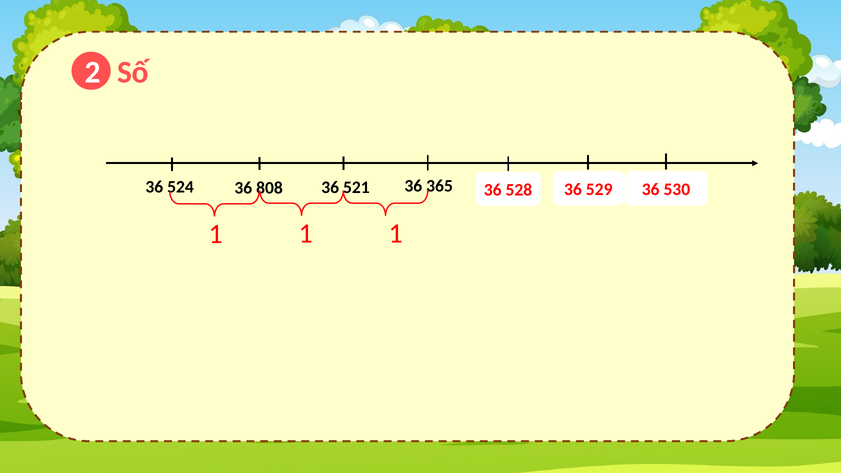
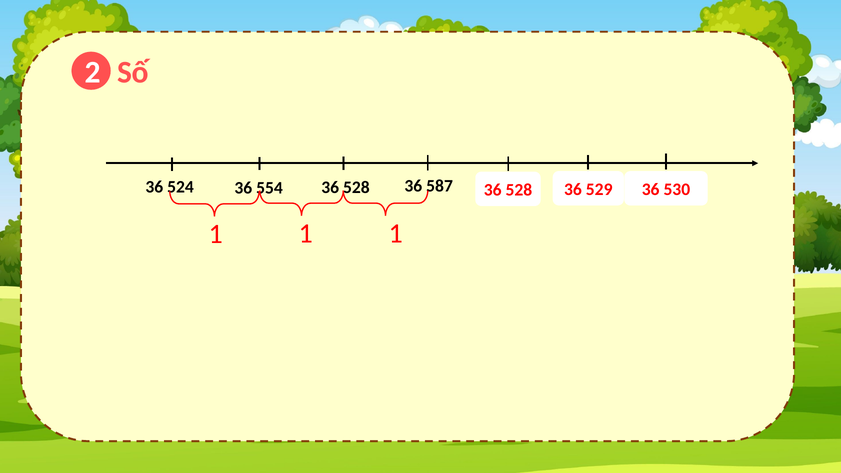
365: 365 -> 587
808: 808 -> 554
521 at (356, 188): 521 -> 528
